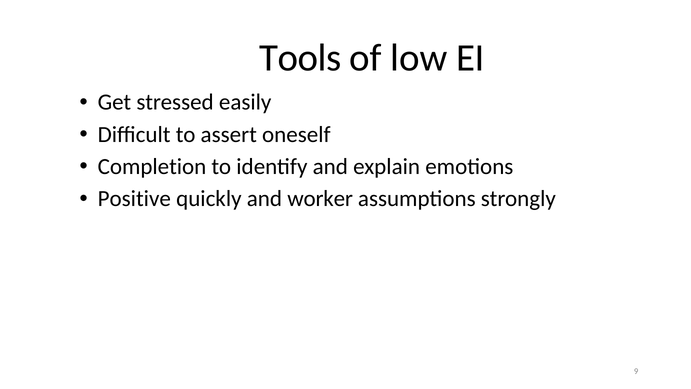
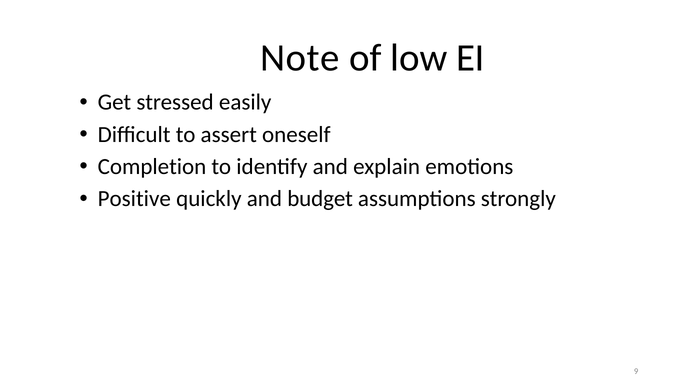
Tools: Tools -> Note
worker: worker -> budget
